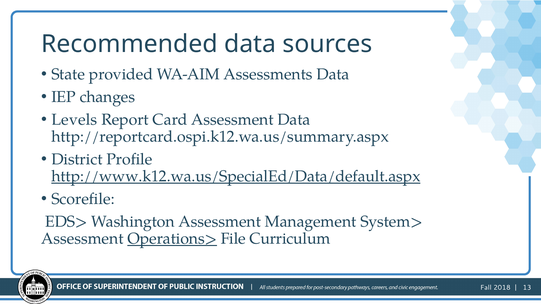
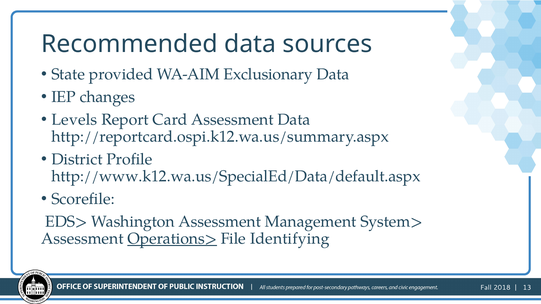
Assessments: Assessments -> Exclusionary
http://www.k12.wa.us/SpecialEd/Data/default.aspx underline: present -> none
Curriculum: Curriculum -> Identifying
